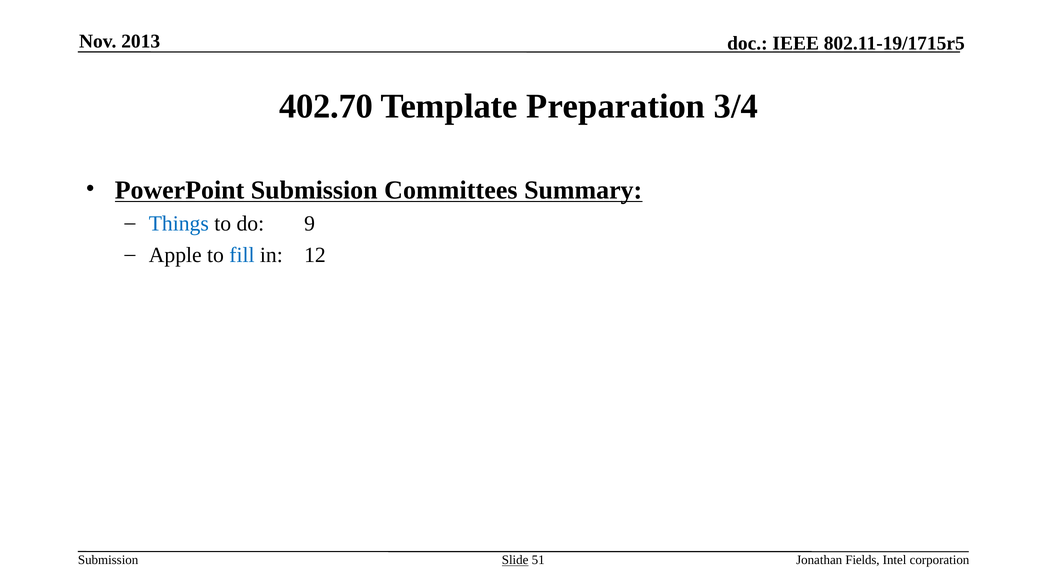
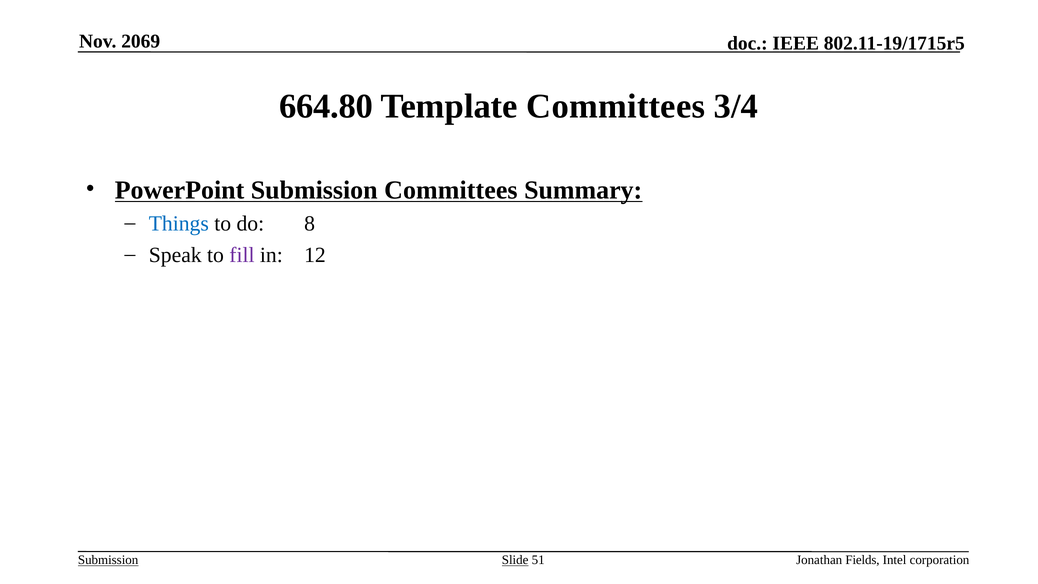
2013: 2013 -> 2069
402.70: 402.70 -> 664.80
Template Preparation: Preparation -> Committees
9: 9 -> 8
Apple: Apple -> Speak
fill colour: blue -> purple
Submission at (108, 560) underline: none -> present
